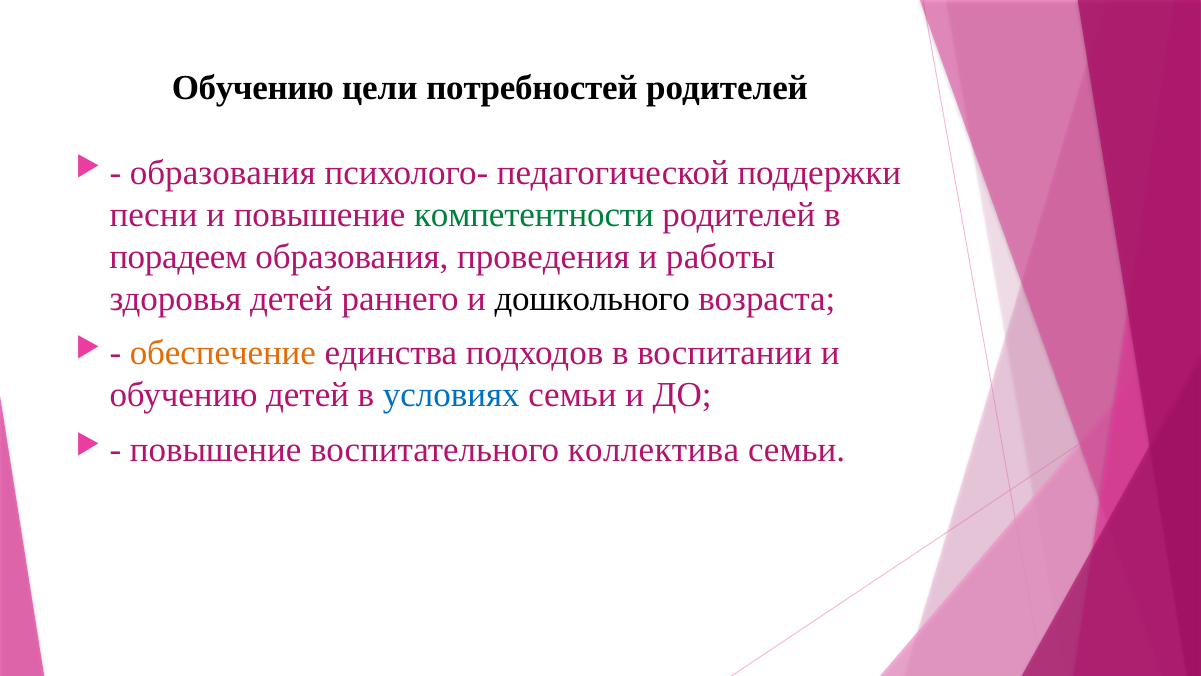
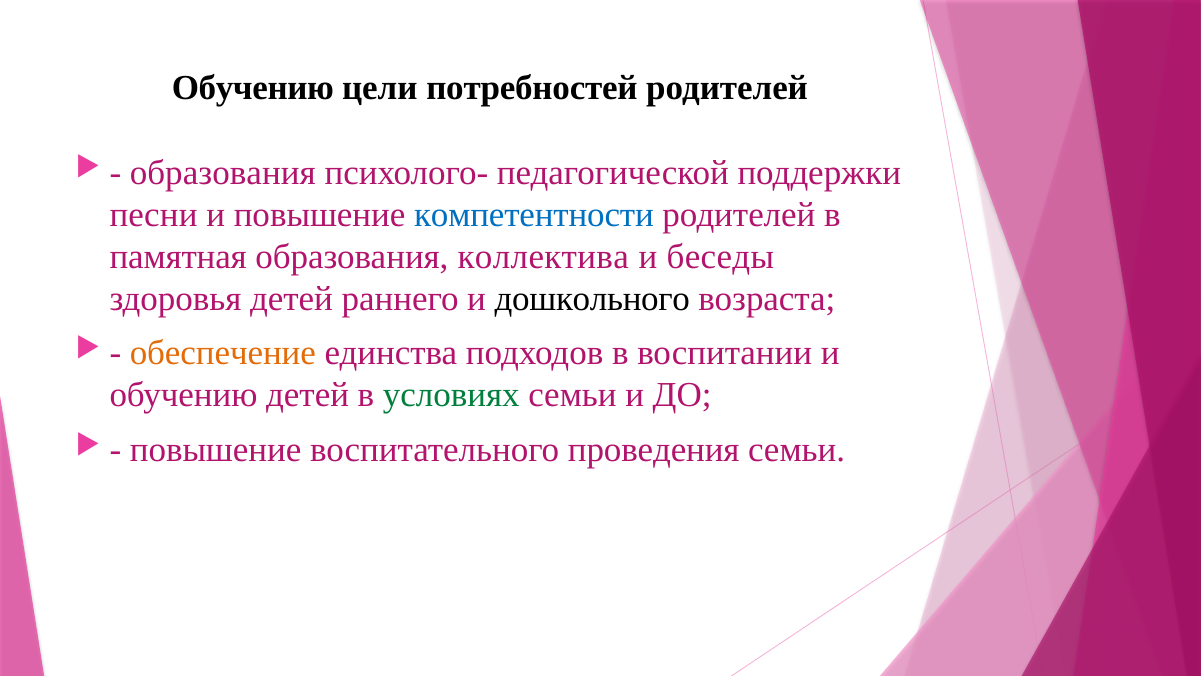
компетентности colour: green -> blue
порадеем: порадеем -> памятная
проведения: проведения -> коллектива
работы: работы -> беседы
условиях colour: blue -> green
коллектива: коллектива -> проведения
